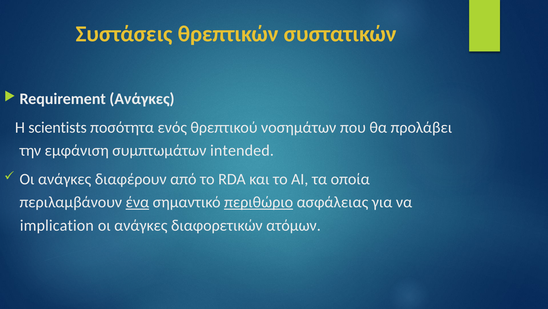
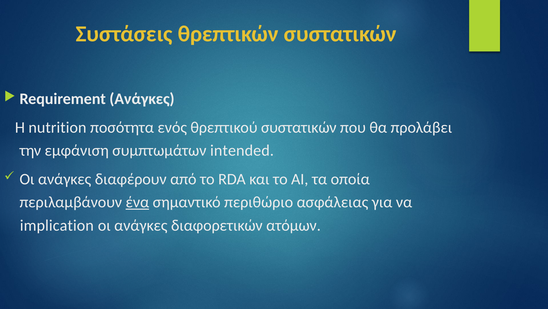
scientists: scientists -> nutrition
θρεπτικού νοσημάτων: νοσημάτων -> συστατικών
περιθώριο underline: present -> none
